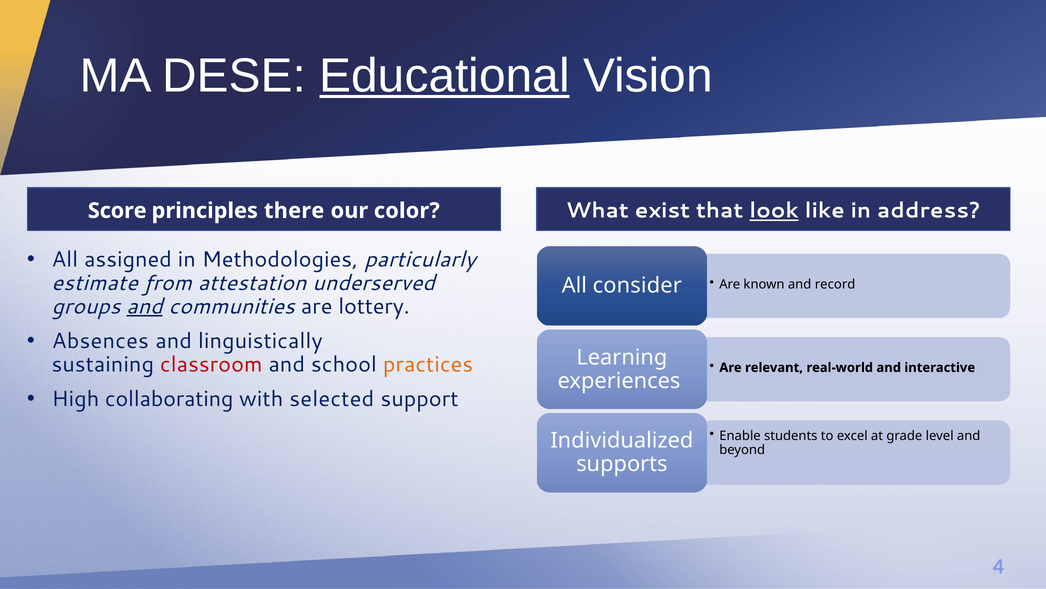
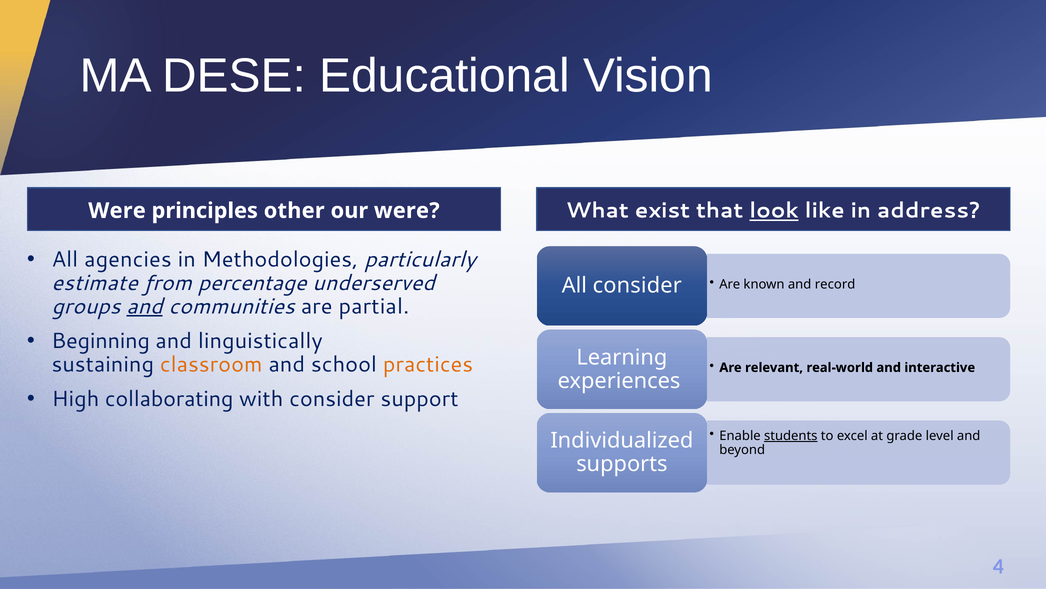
Educational underline: present -> none
Score at (117, 210): Score -> Were
there: there -> other
our color: color -> were
assigned: assigned -> agencies
attestation: attestation -> percentage
lottery: lottery -> partial
Absences: Absences -> Beginning
classroom colour: red -> orange
with selected: selected -> consider
students underline: none -> present
